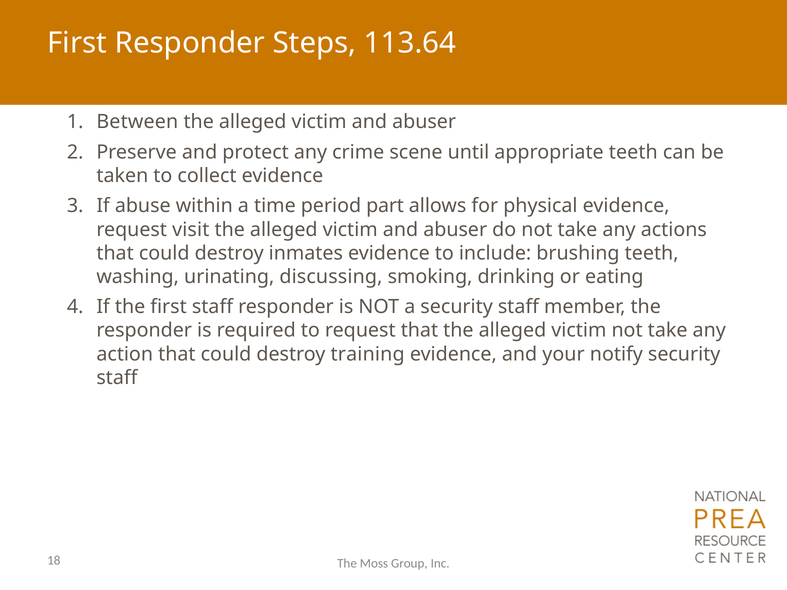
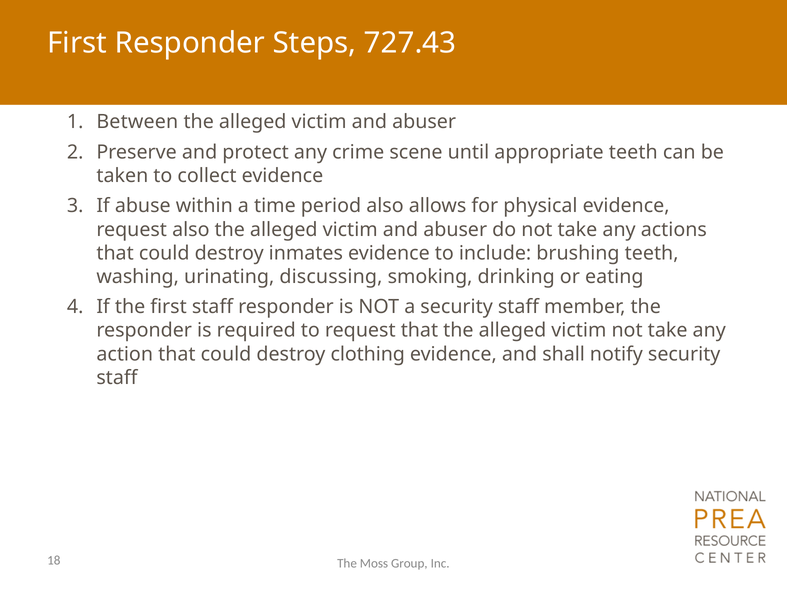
113.64: 113.64 -> 727.43
period part: part -> also
request visit: visit -> also
training: training -> clothing
your: your -> shall
